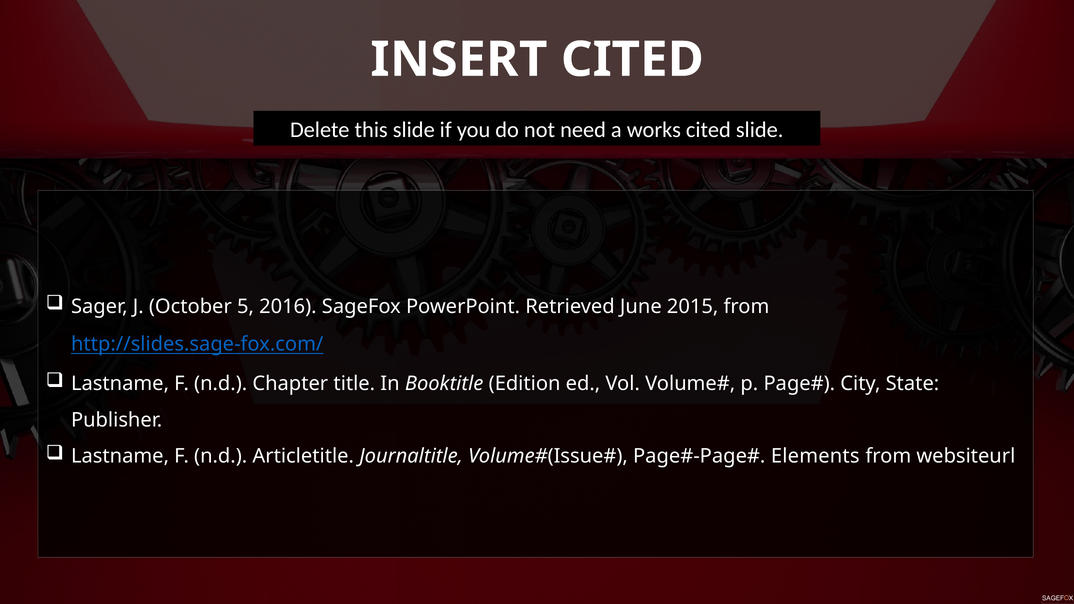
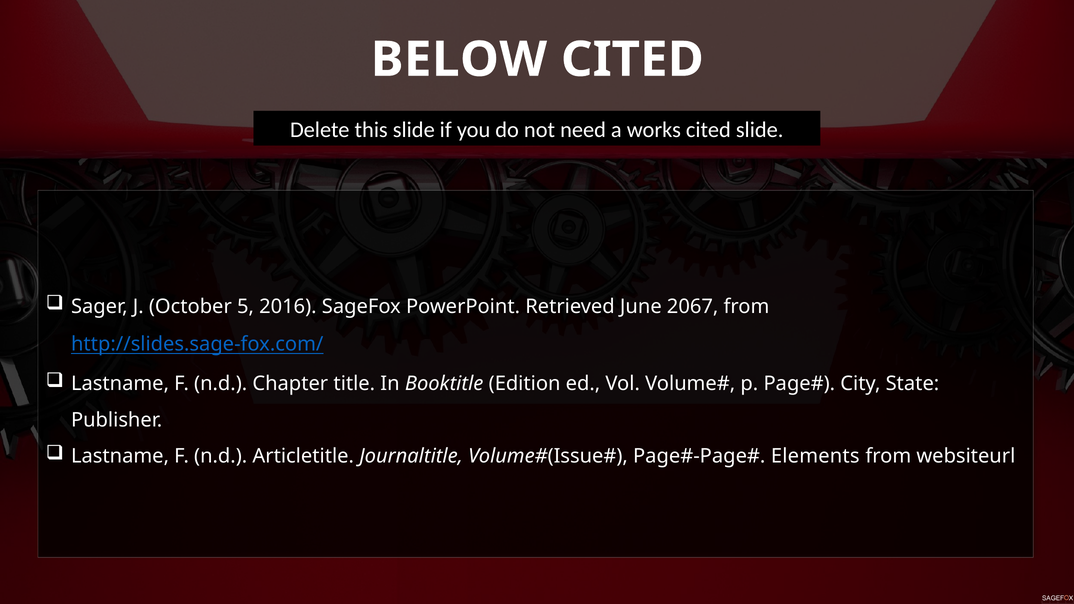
INSERT: INSERT -> BELOW
2015: 2015 -> 2067
